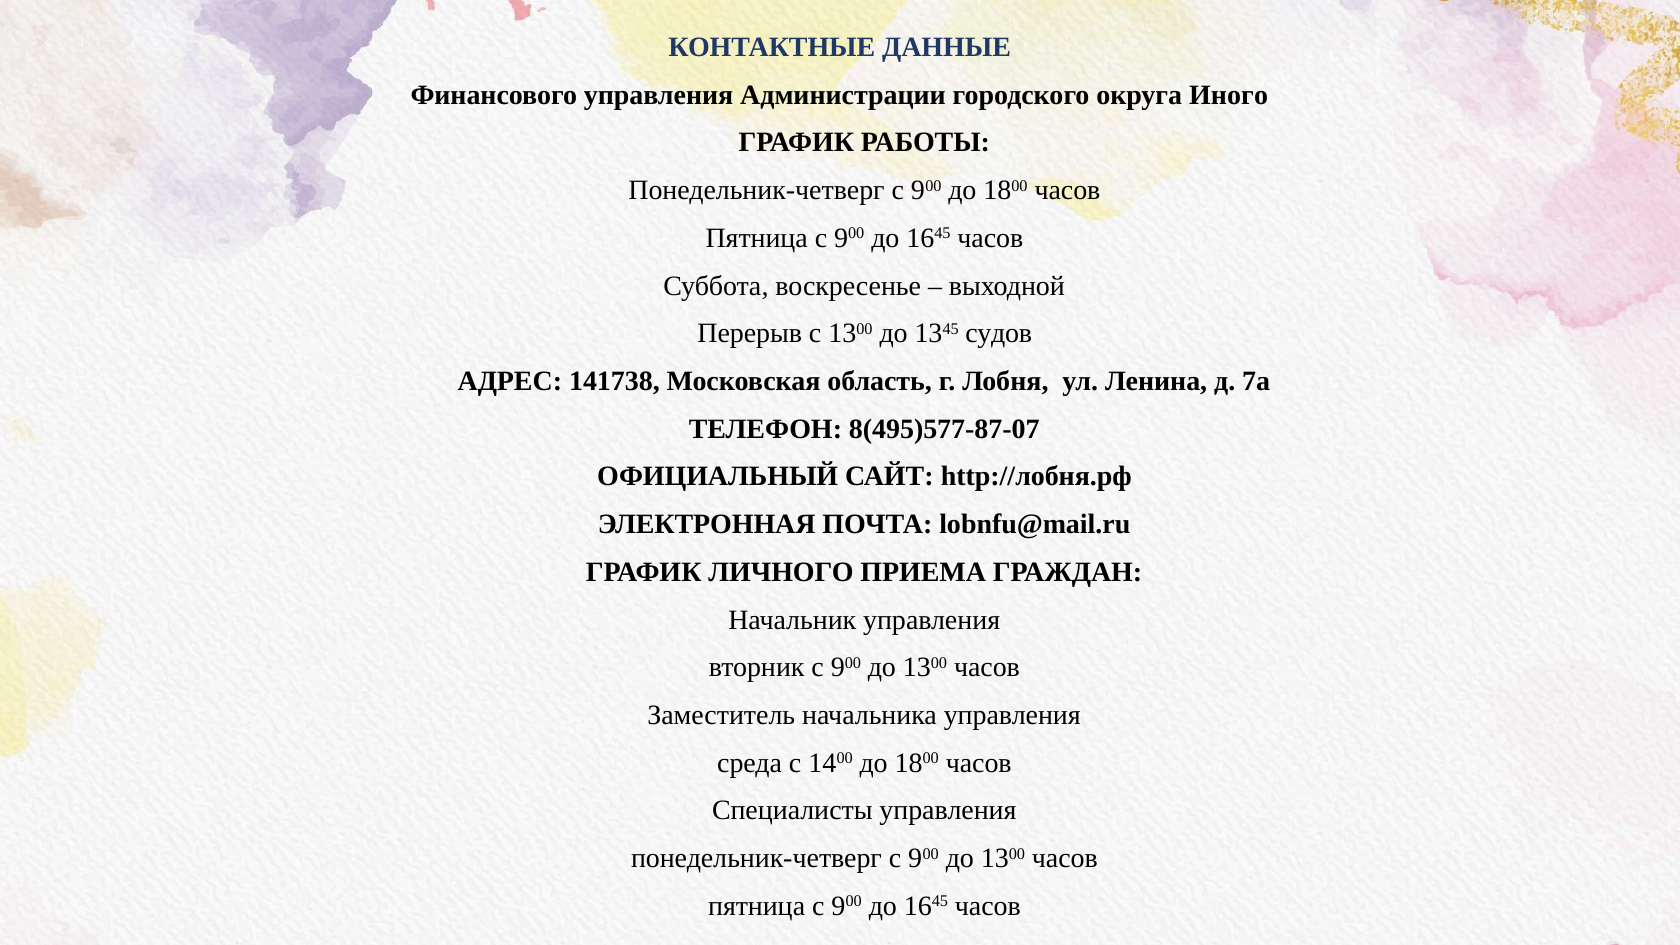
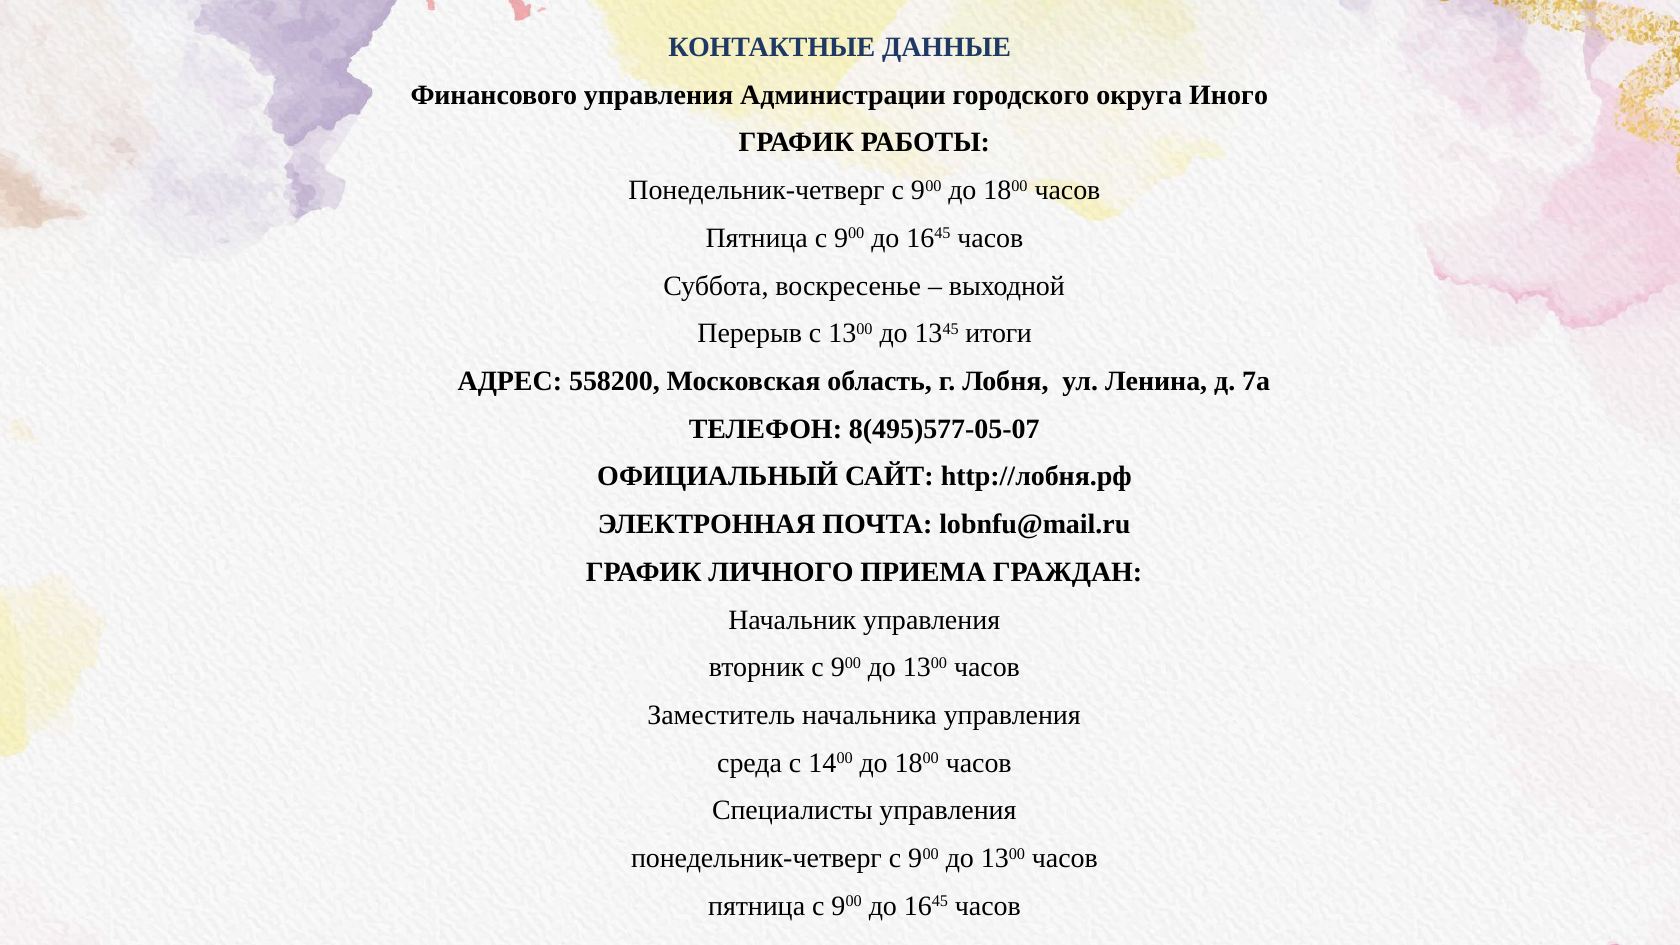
судов: судов -> итоги
141738: 141738 -> 558200
8(495)577-87-07: 8(495)577-87-07 -> 8(495)577-05-07
